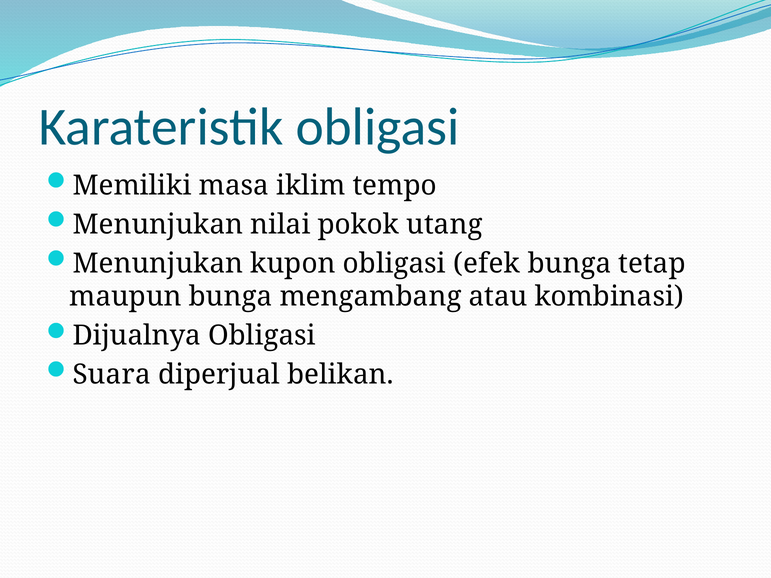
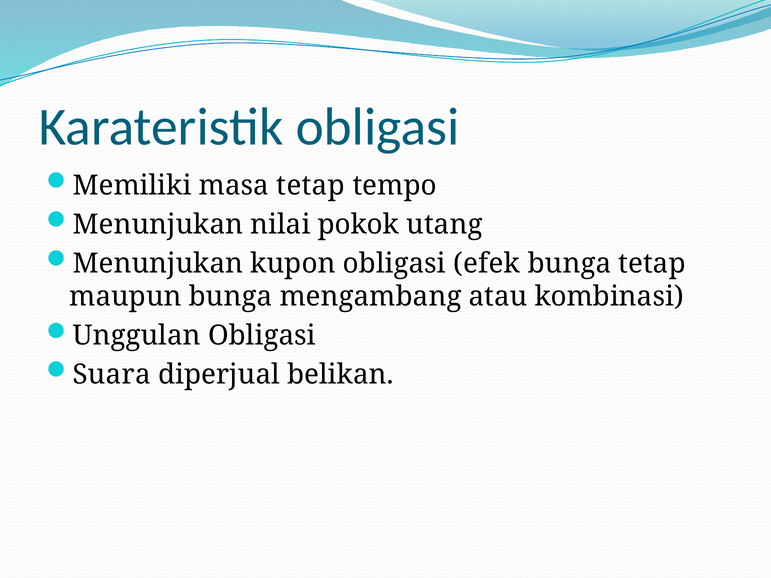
masa iklim: iklim -> tetap
Dijualnya: Dijualnya -> Unggulan
